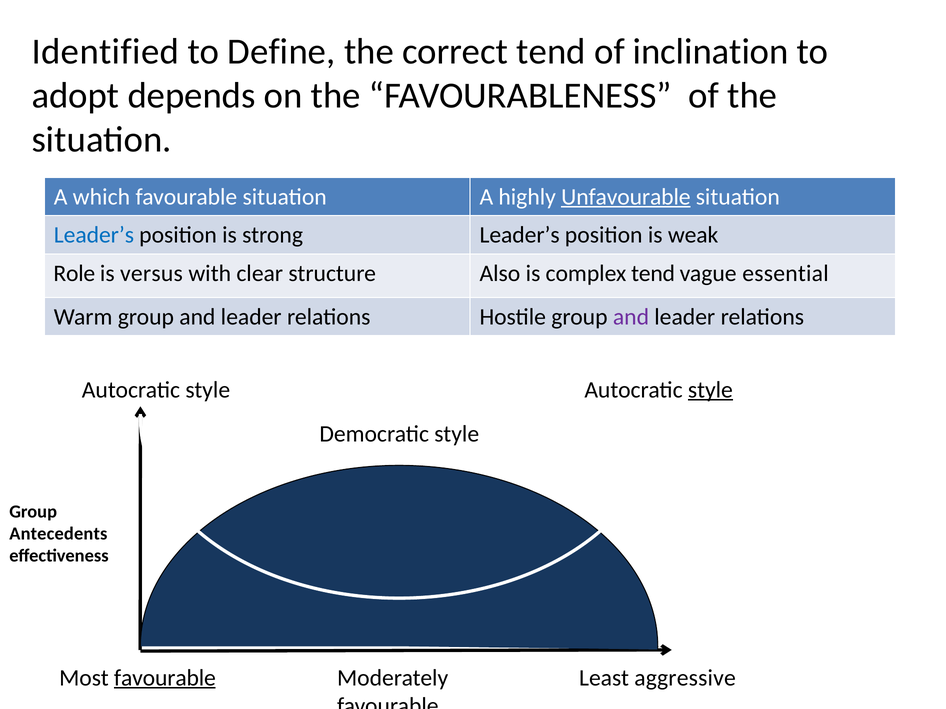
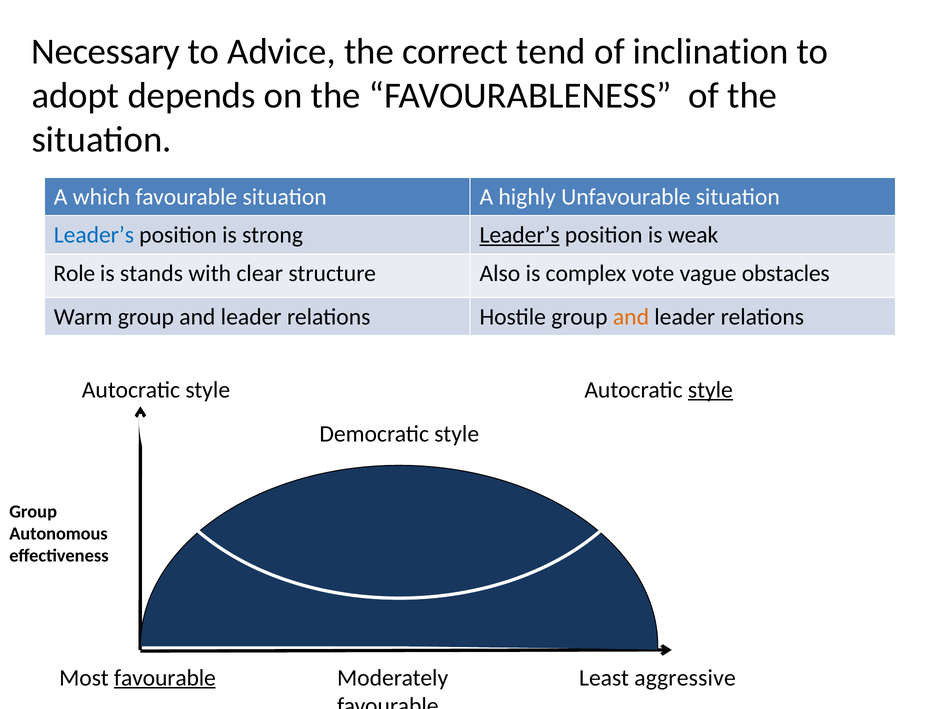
Identified: Identified -> Necessary
Define: Define -> Advice
Unfavourable underline: present -> none
Leader’s at (520, 235) underline: none -> present
versus: versus -> stands
complex tend: tend -> vote
essential: essential -> obstacles
and at (631, 317) colour: purple -> orange
Antecedents: Antecedents -> Autonomous
